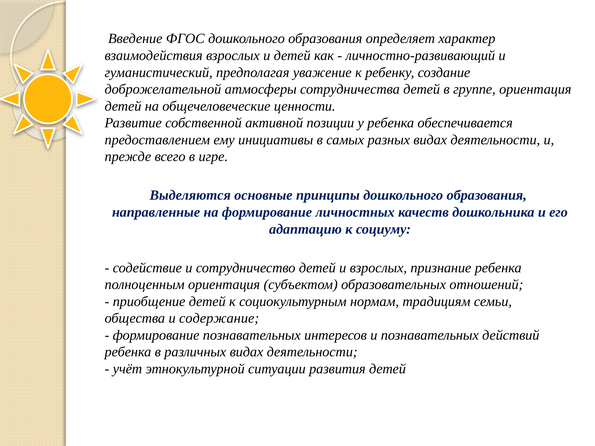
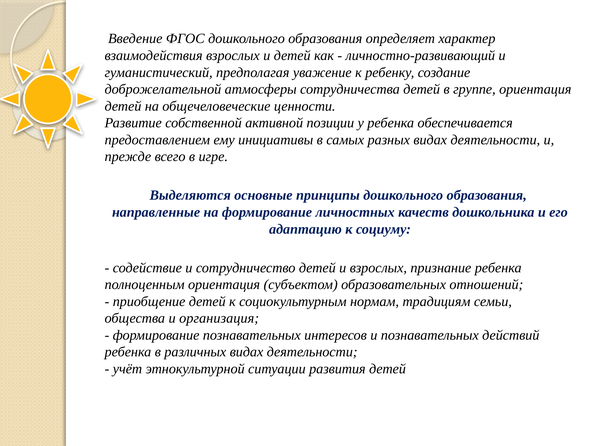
содержание: содержание -> организация
